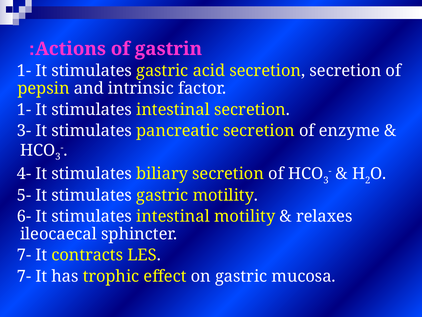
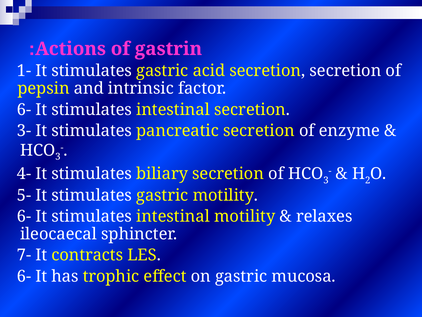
1- at (24, 109): 1- -> 6-
7- at (24, 276): 7- -> 6-
